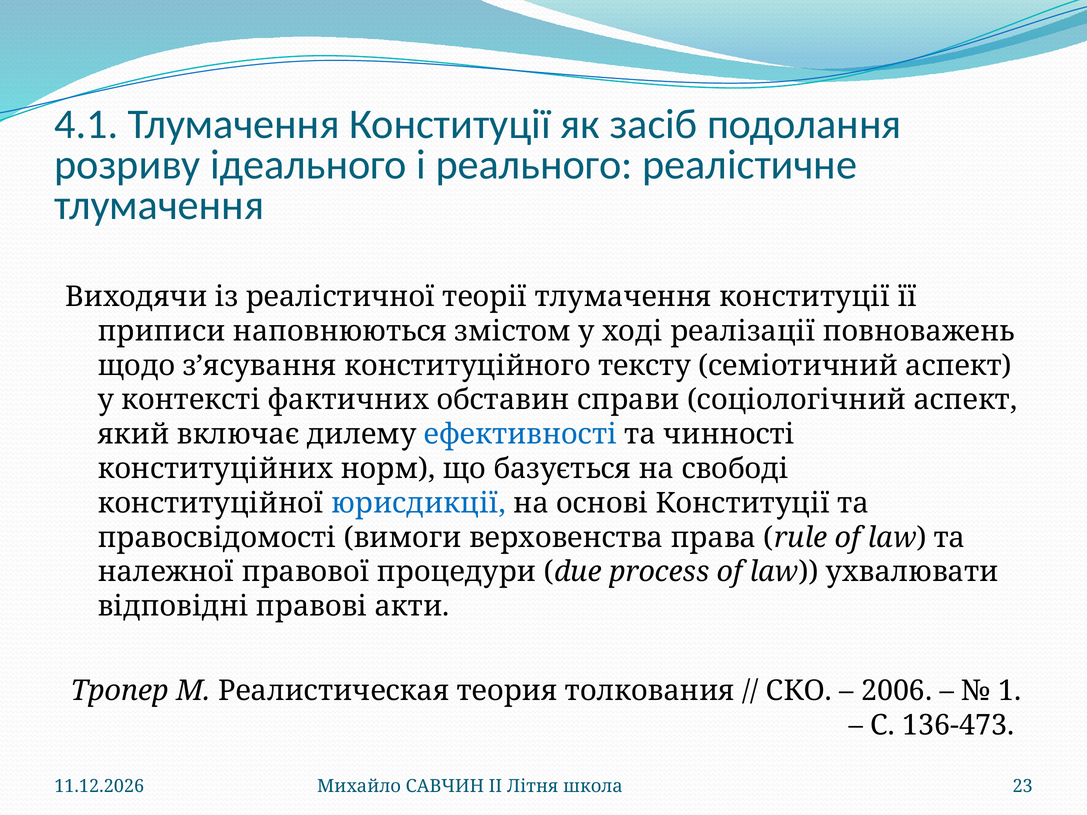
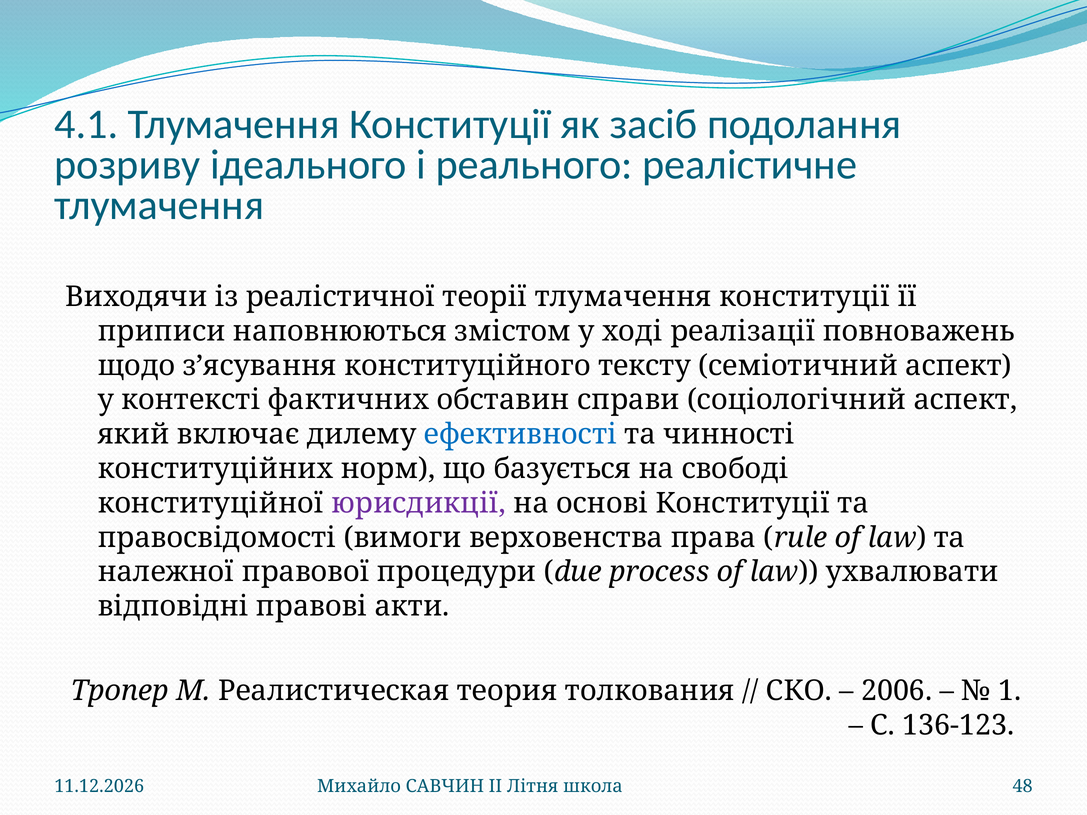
юрисдикції colour: blue -> purple
136-473: 136-473 -> 136-123
23: 23 -> 48
